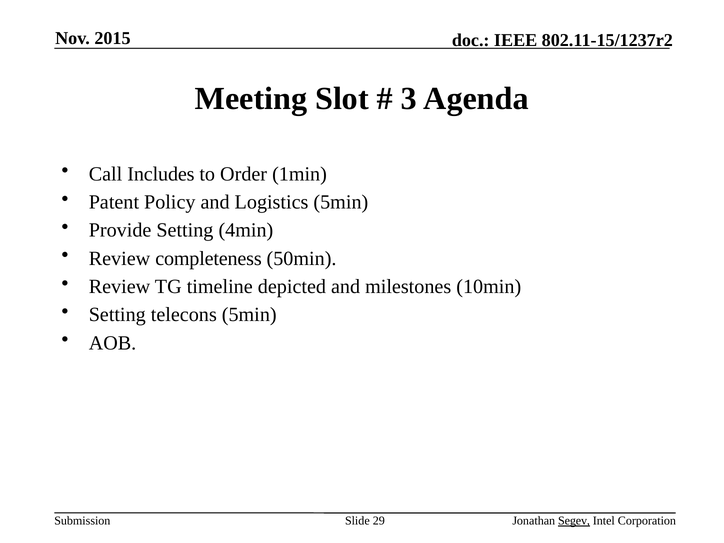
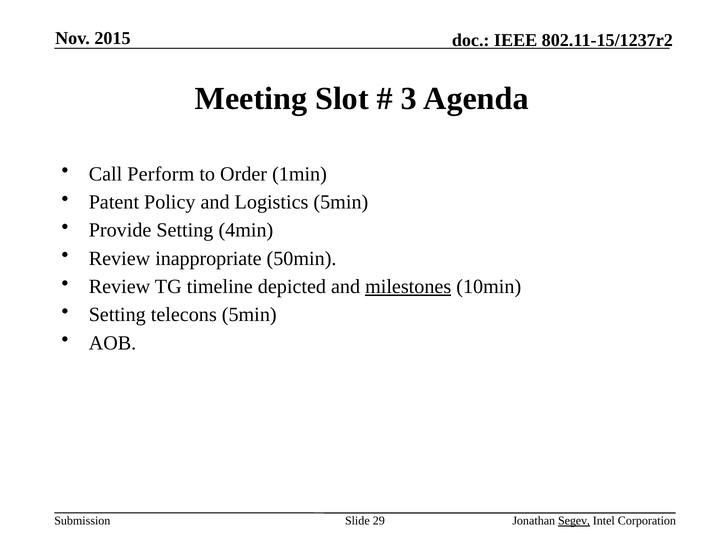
Includes: Includes -> Perform
completeness: completeness -> inappropriate
milestones underline: none -> present
